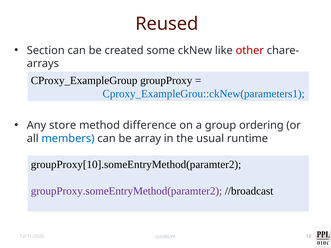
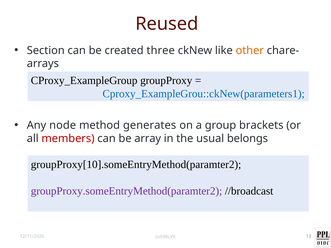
some: some -> three
other colour: red -> orange
store: store -> node
difference: difference -> generates
ordering: ordering -> brackets
members colour: blue -> red
runtime: runtime -> belongs
